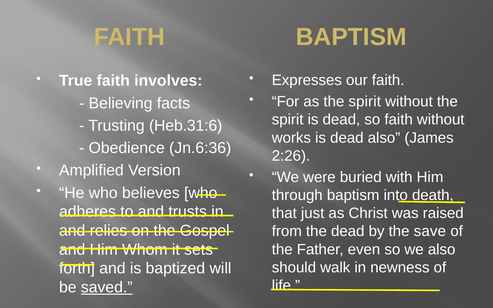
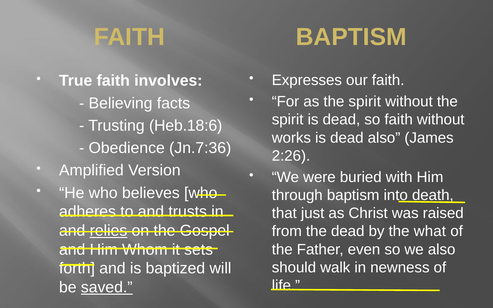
Heb.31:6: Heb.31:6 -> Heb.18:6
Jn.6:36: Jn.6:36 -> Jn.7:36
relies underline: none -> present
save: save -> what
